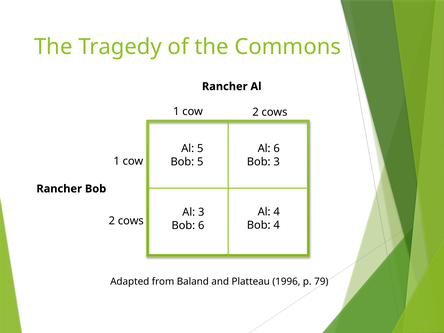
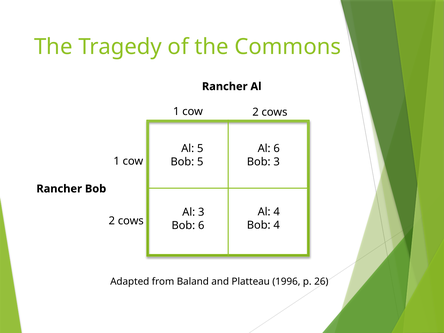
79: 79 -> 26
